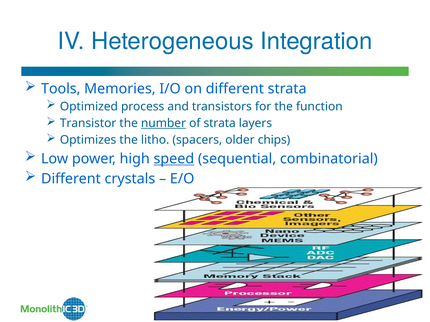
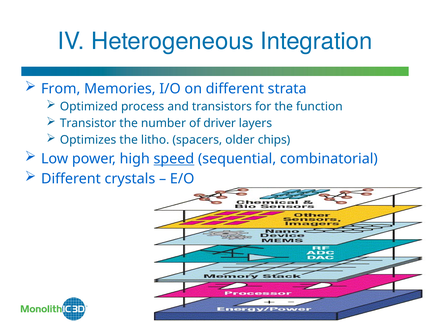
Tools: Tools -> From
number underline: present -> none
of strata: strata -> driver
